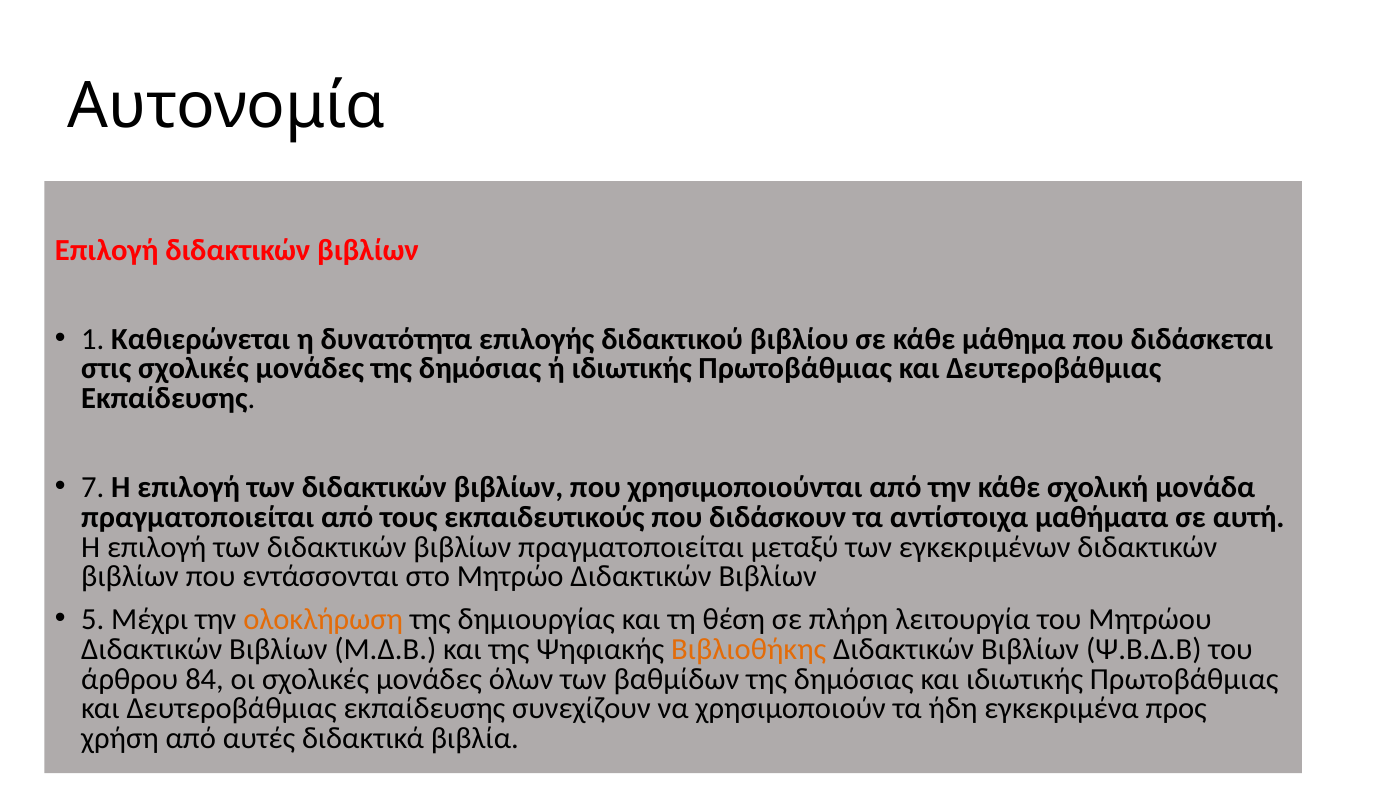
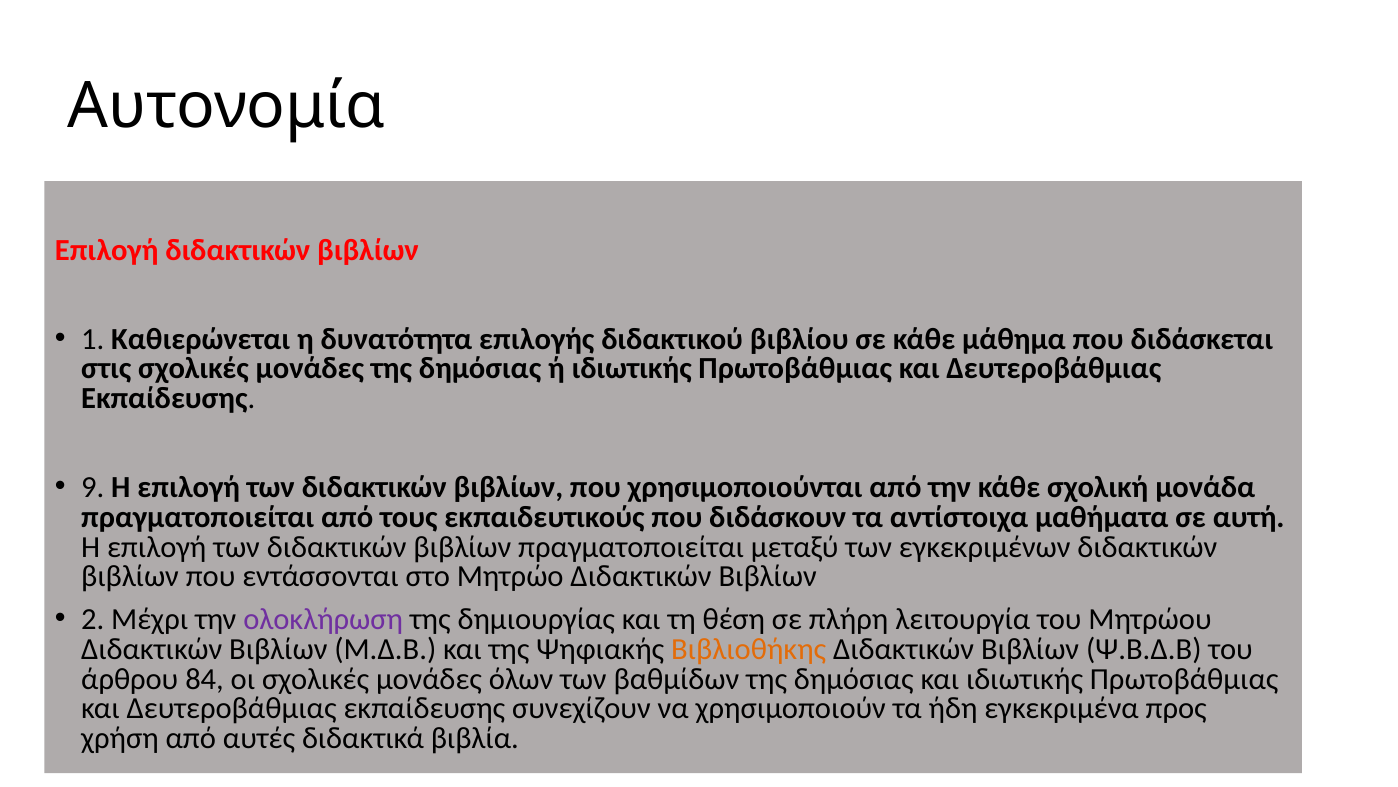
7: 7 -> 9
5: 5 -> 2
ολοκλήρωση colour: orange -> purple
